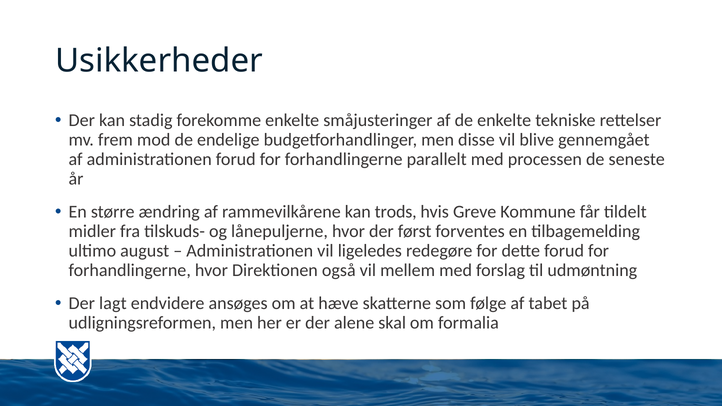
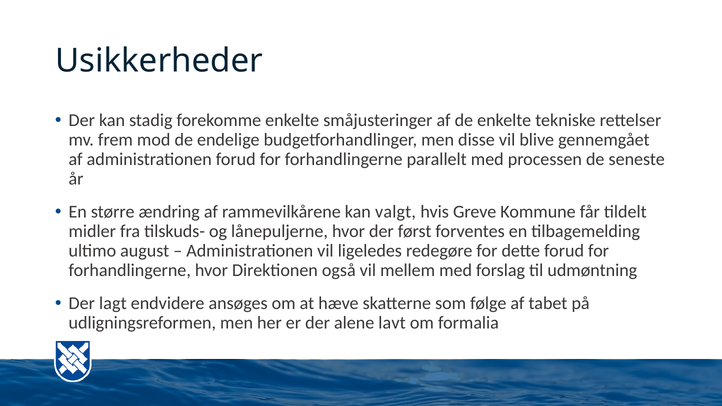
trods: trods -> valgt
skal: skal -> lavt
